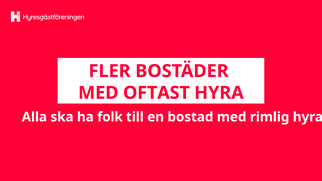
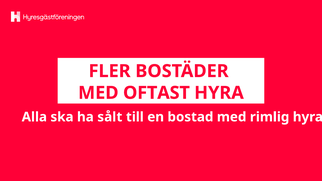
folk: folk -> sålt
